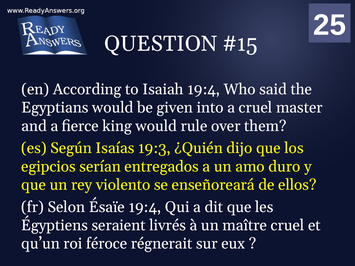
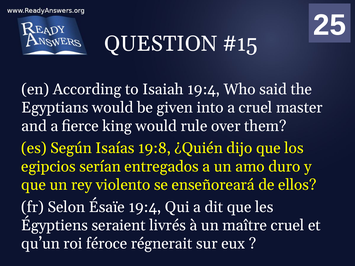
19:3: 19:3 -> 19:8
